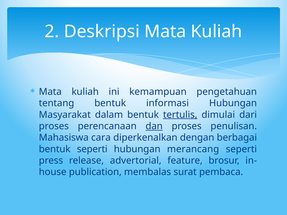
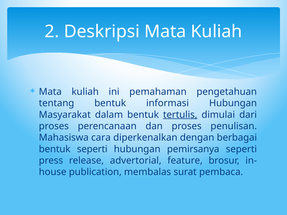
kemampuan: kemampuan -> pemahaman
dan underline: present -> none
merancang: merancang -> pemirsanya
